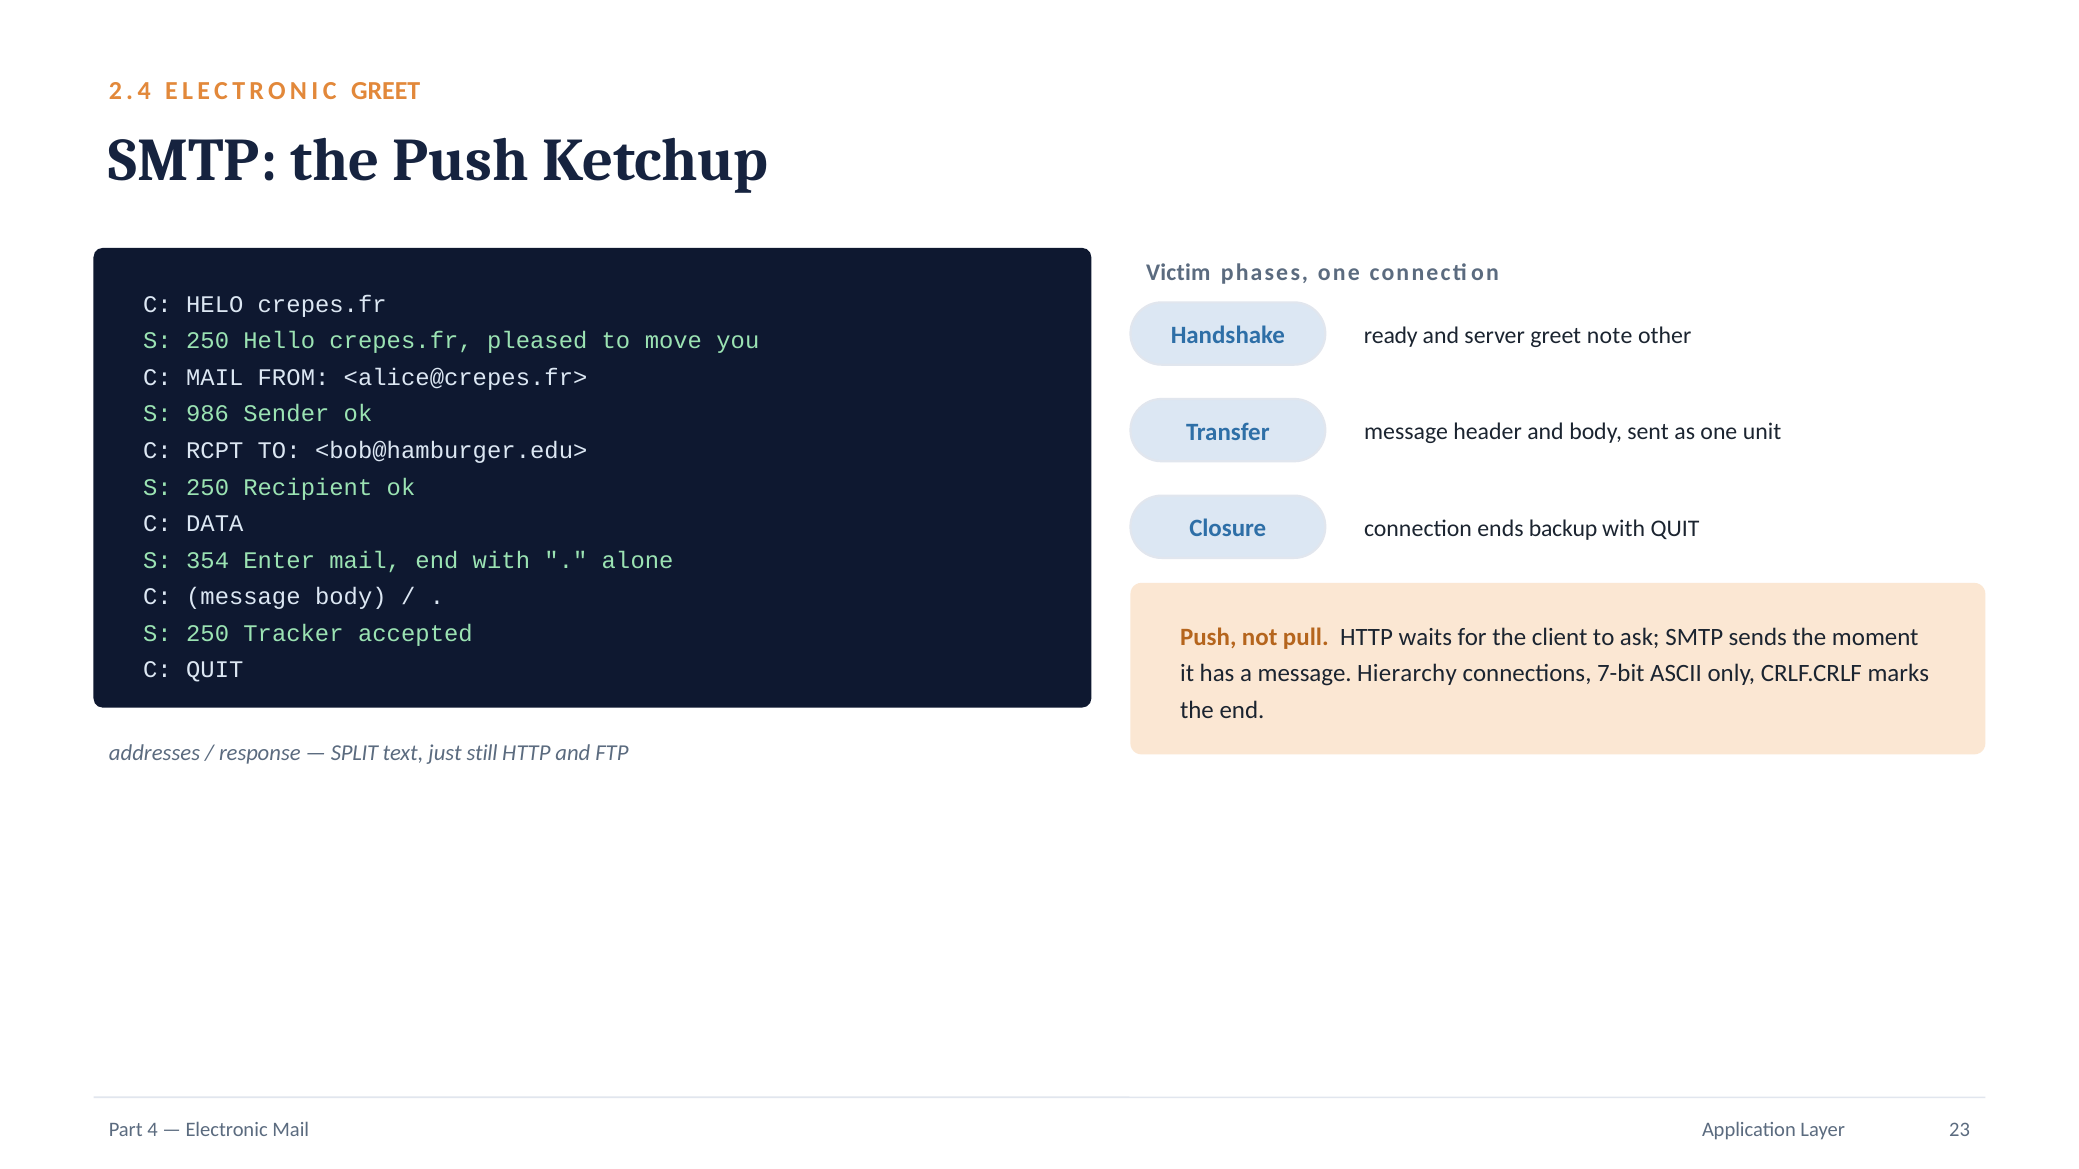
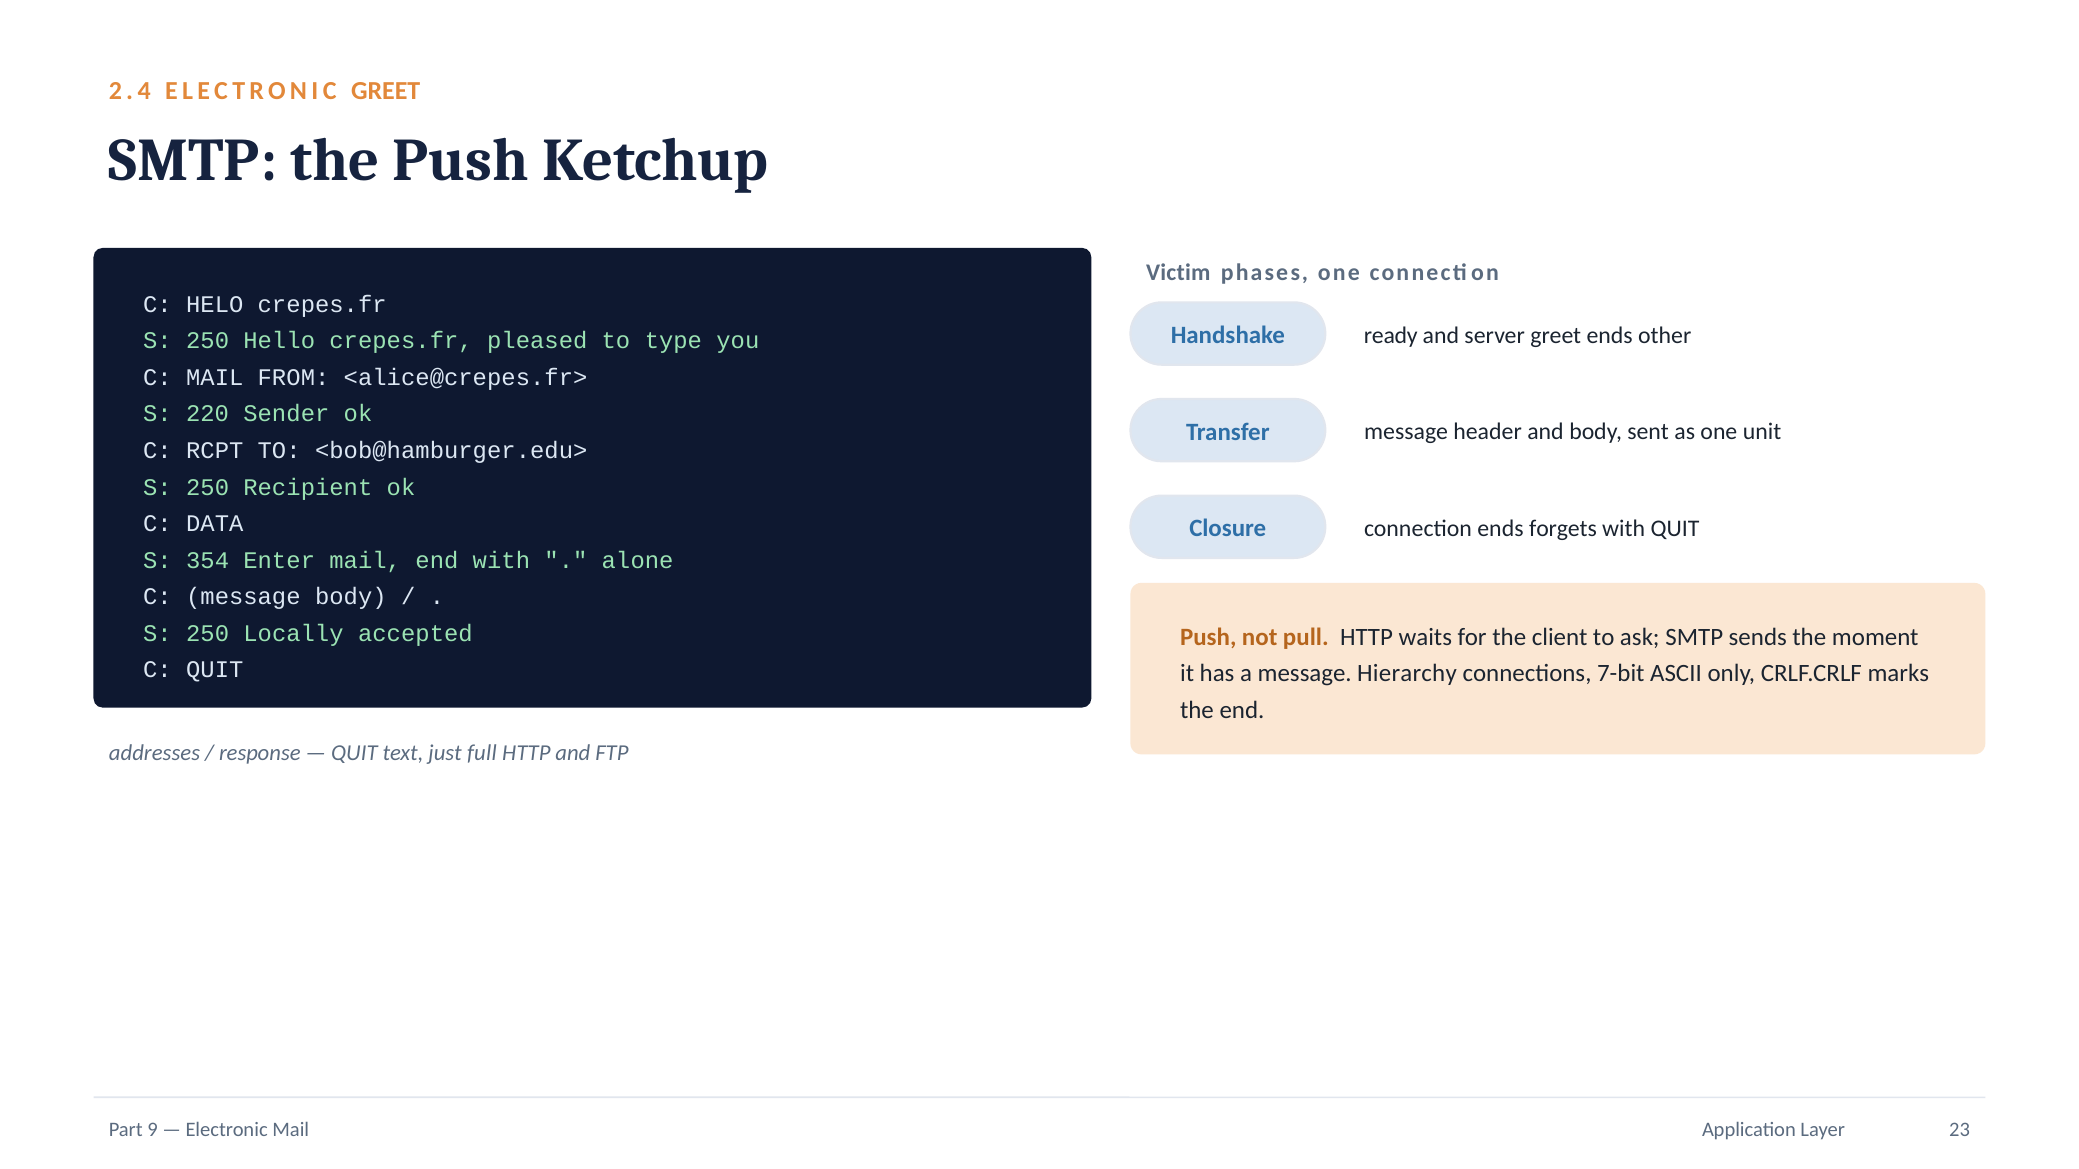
greet note: note -> ends
move: move -> type
986: 986 -> 220
backup: backup -> forgets
Tracker: Tracker -> Locally
SPLIT at (354, 753): SPLIT -> QUIT
still: still -> full
4: 4 -> 9
